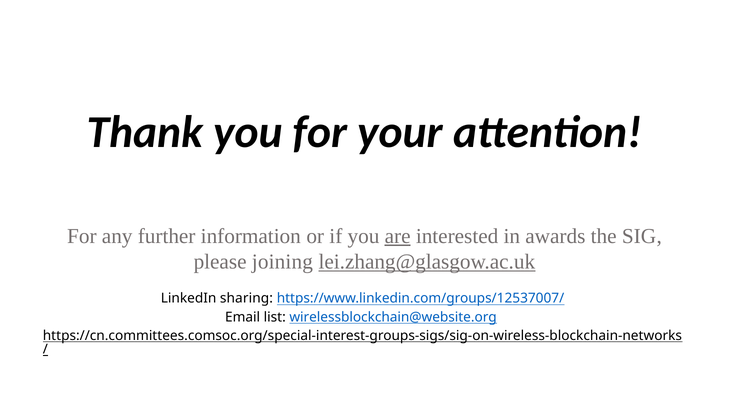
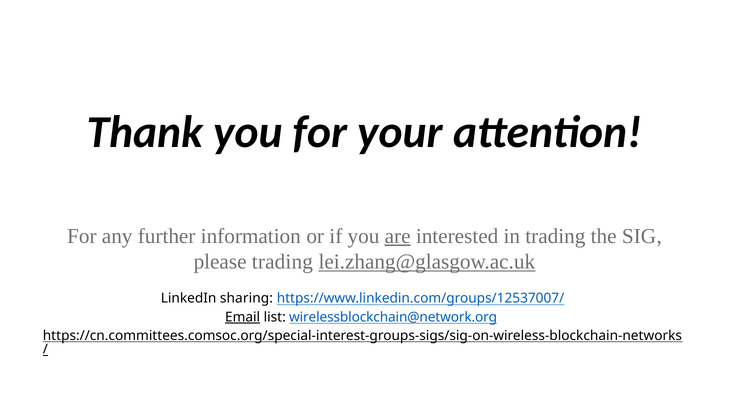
in awards: awards -> trading
please joining: joining -> trading
Email underline: none -> present
wirelessblockchain@website.org: wirelessblockchain@website.org -> wirelessblockchain@network.org
